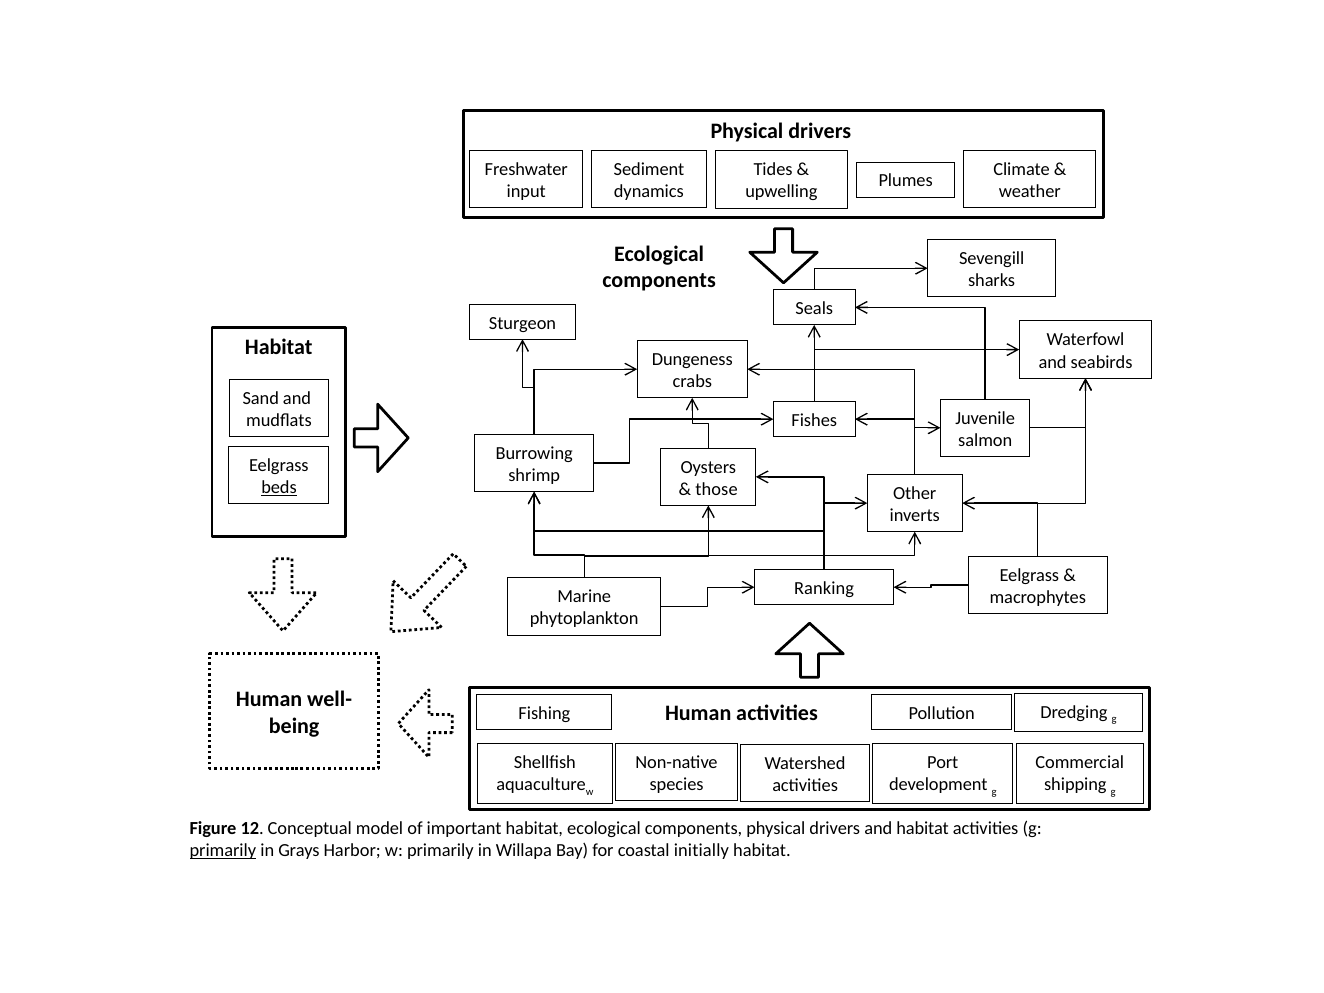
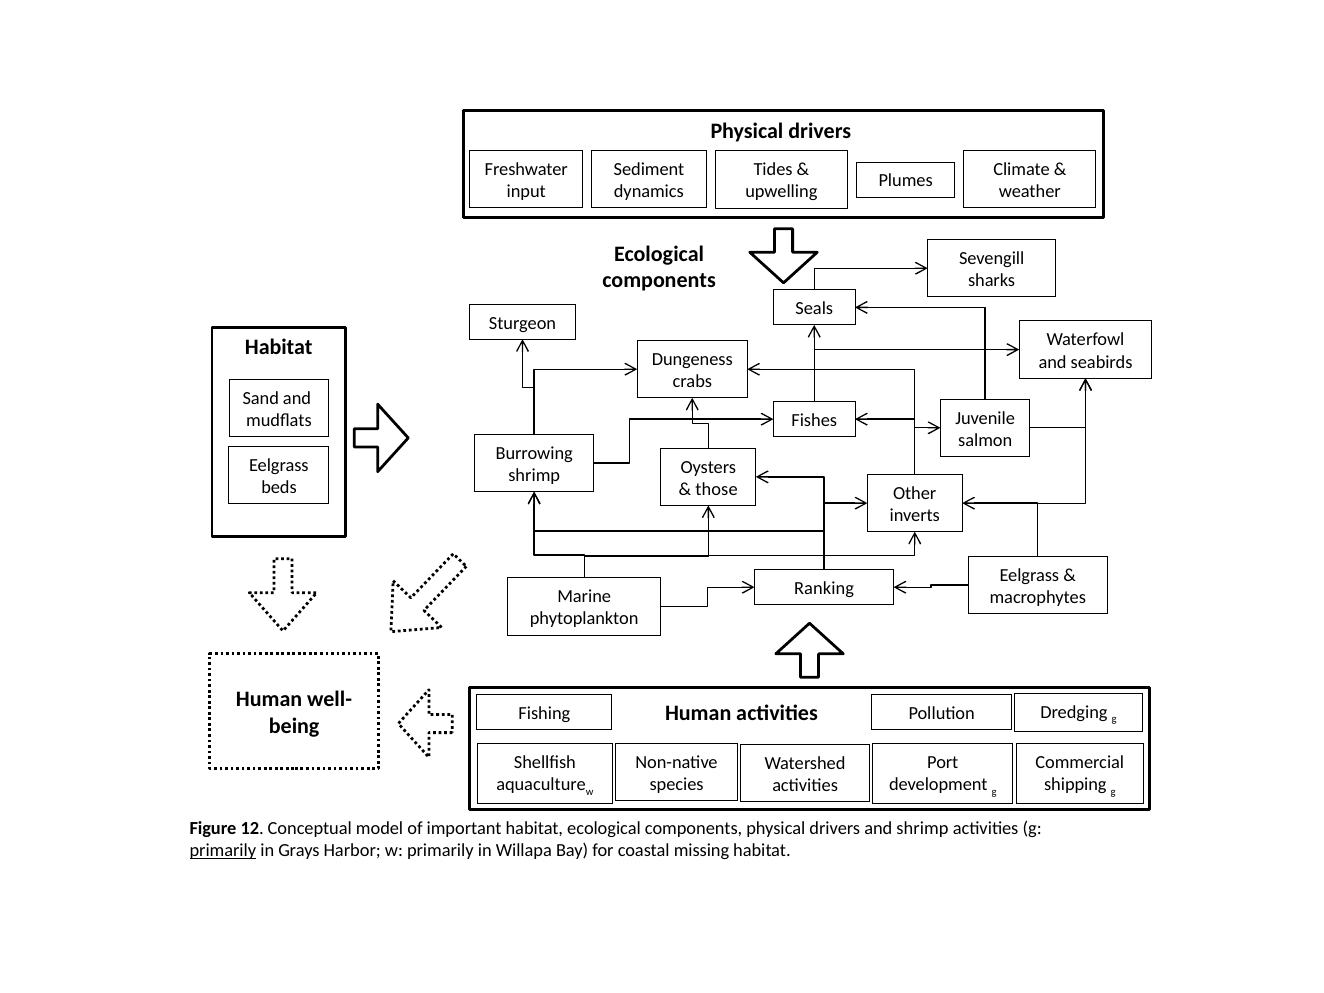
beds underline: present -> none
and habitat: habitat -> shrimp
initially: initially -> missing
